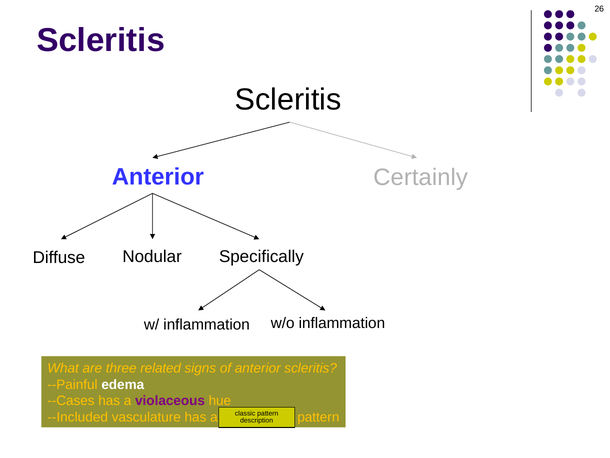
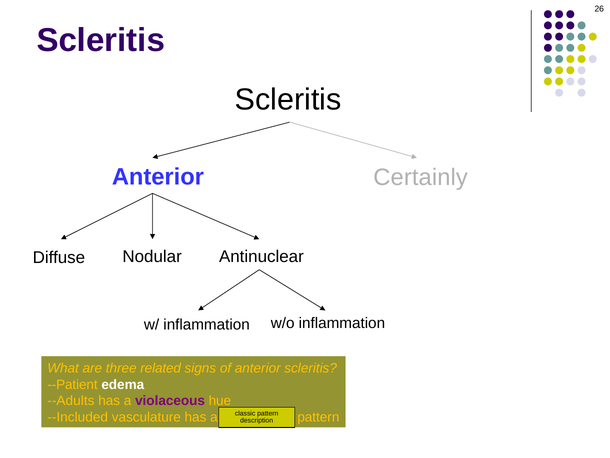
Specifically: Specifically -> Antinuclear
--Painful: --Painful -> --Patient
--Cases: --Cases -> --Adults
